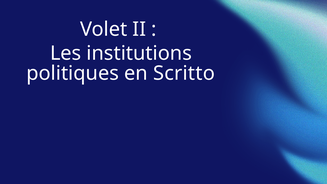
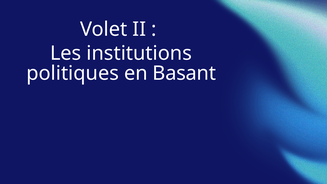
Scritto: Scritto -> Basant
